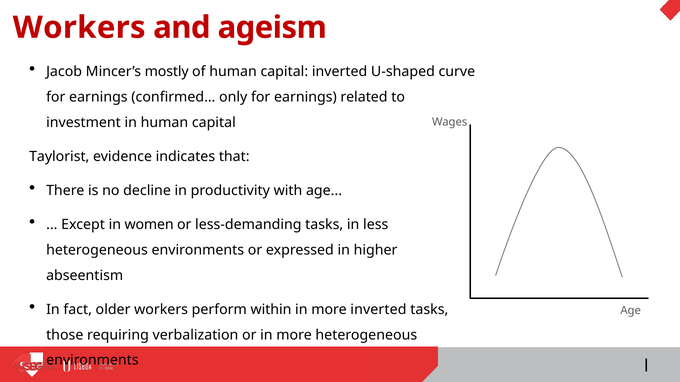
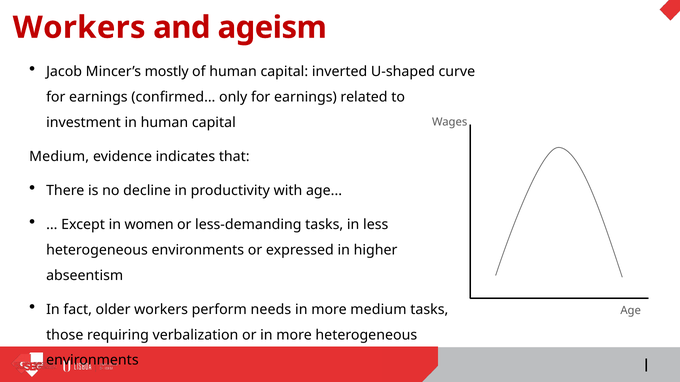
Taylorist at (59, 157): Taylorist -> Medium
within: within -> needs
more inverted: inverted -> medium
